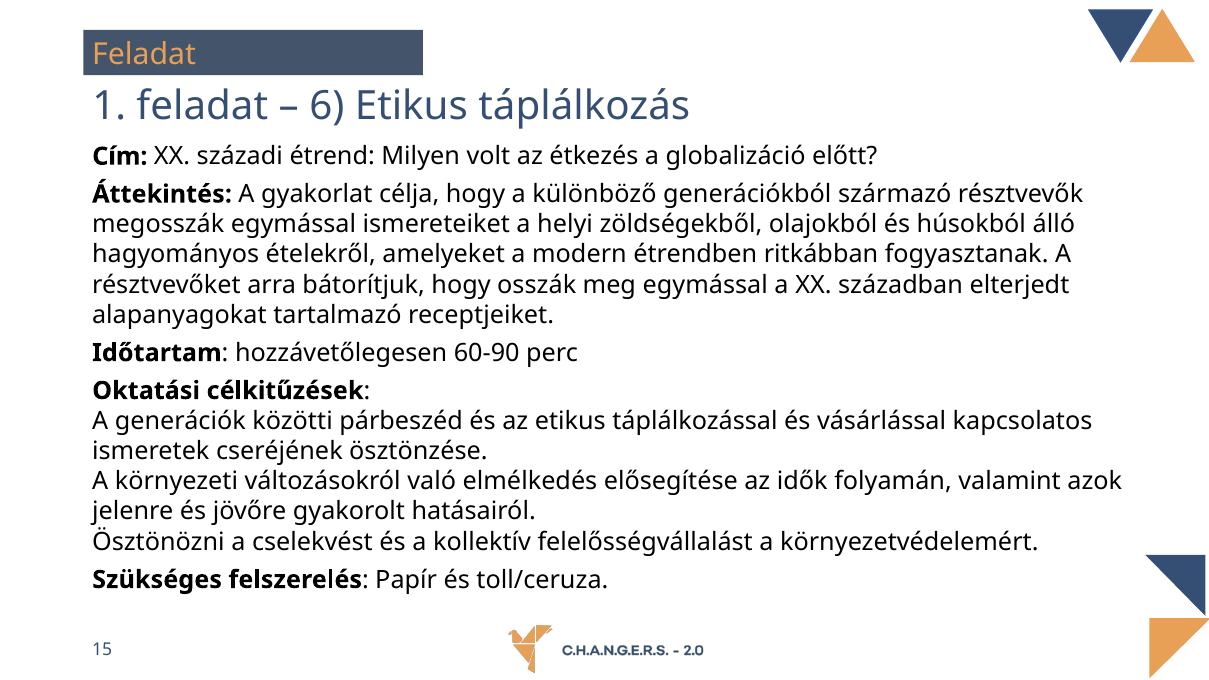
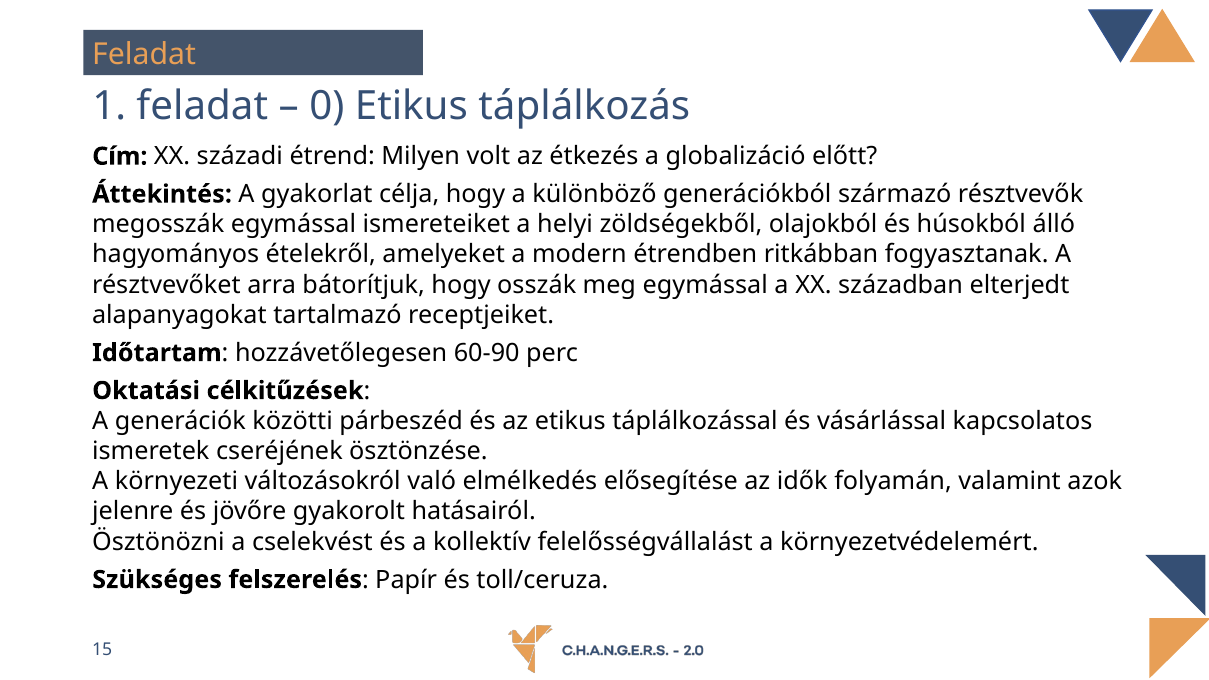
6: 6 -> 0
